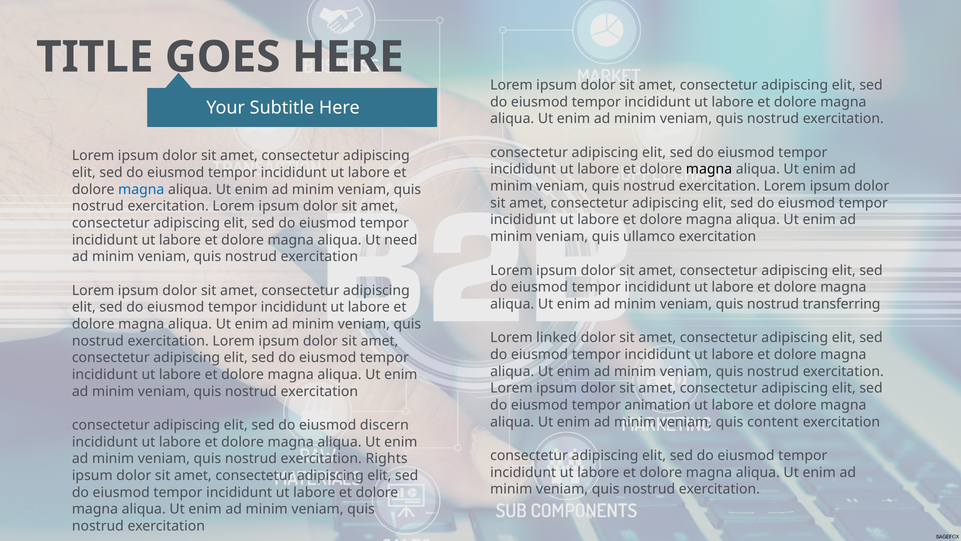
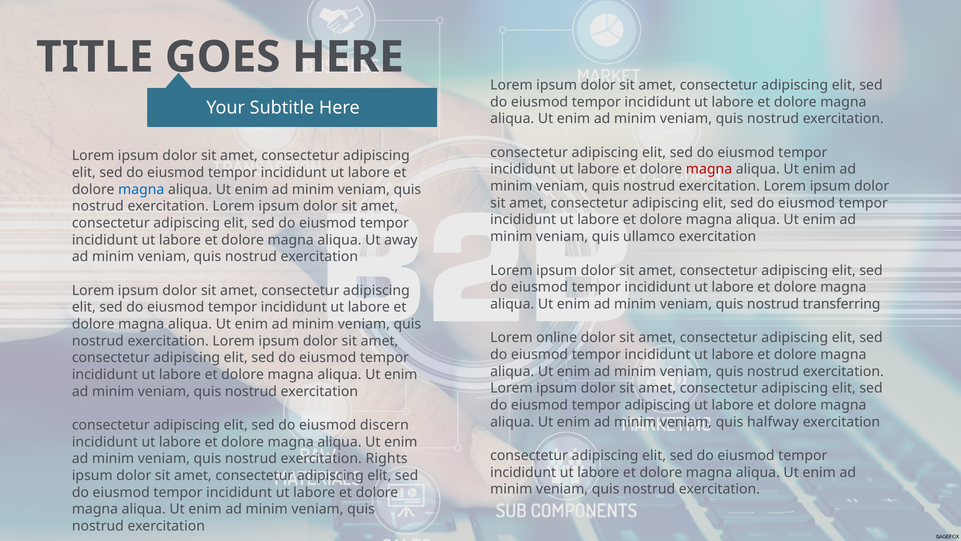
magna at (709, 169) colour: black -> red
need: need -> away
linked: linked -> online
tempor animation: animation -> adipiscing
content: content -> halfway
